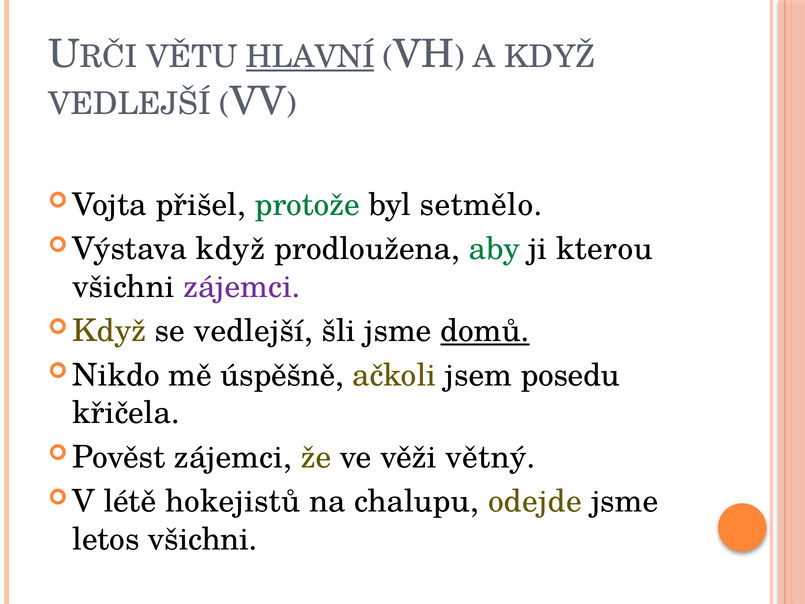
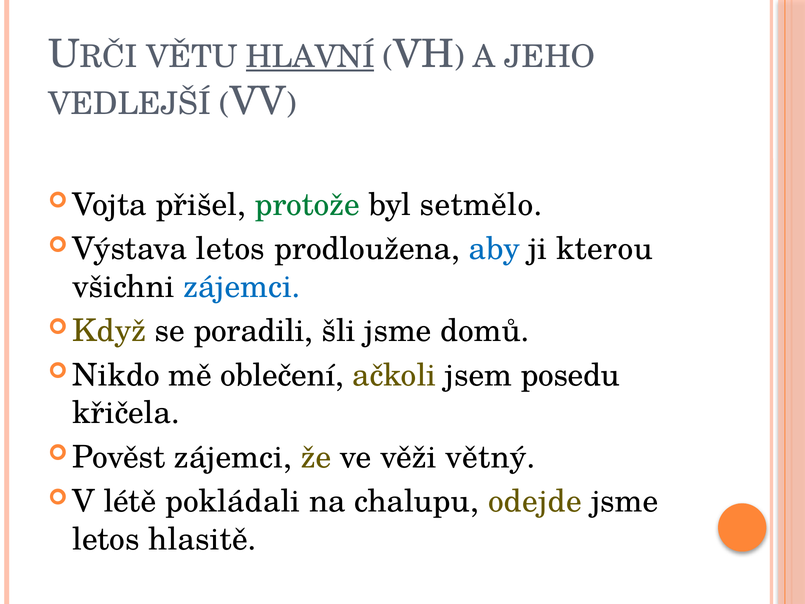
A KDYŽ: KDYŽ -> JEHO
když at (230, 249): když -> letos
aby colour: green -> blue
zájemci at (242, 287) colour: purple -> blue
se vedlejší: vedlejší -> poradili
domů underline: present -> none
úspěšně: úspěšně -> oblečení
hokejistů: hokejistů -> pokládali
letos všichni: všichni -> hlasitě
